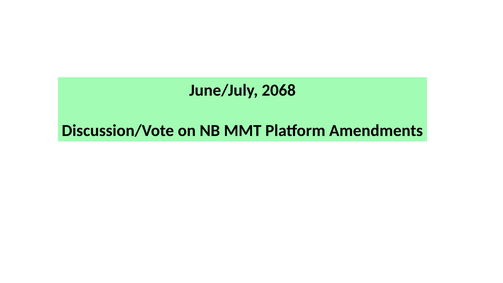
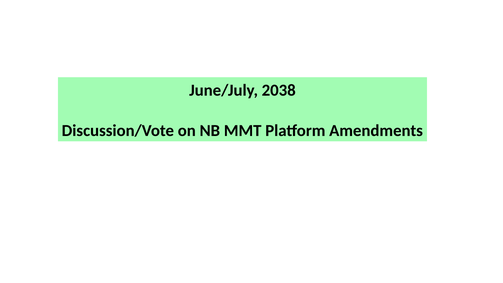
2068: 2068 -> 2038
